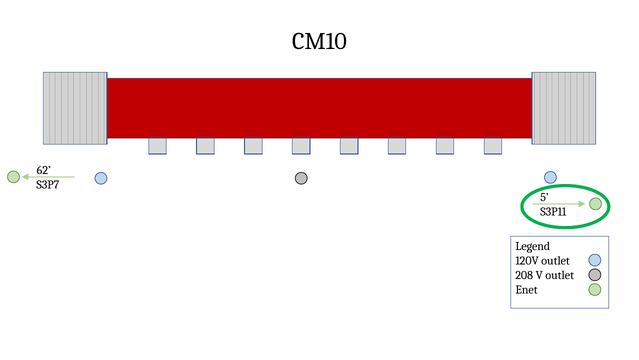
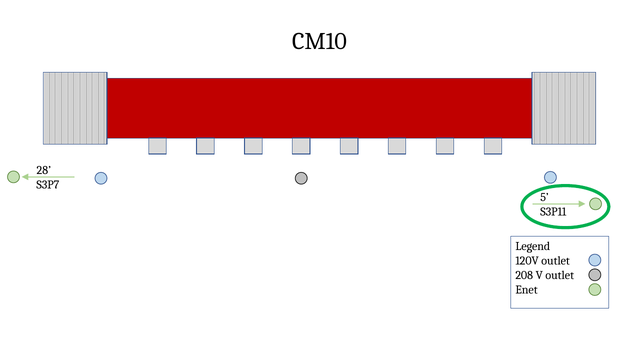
62: 62 -> 28
